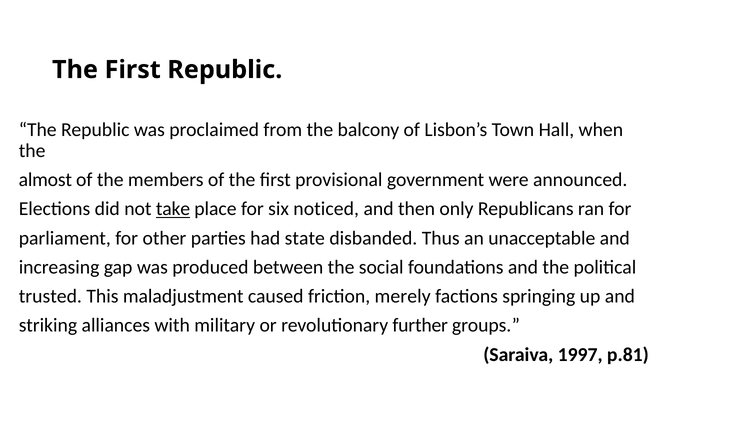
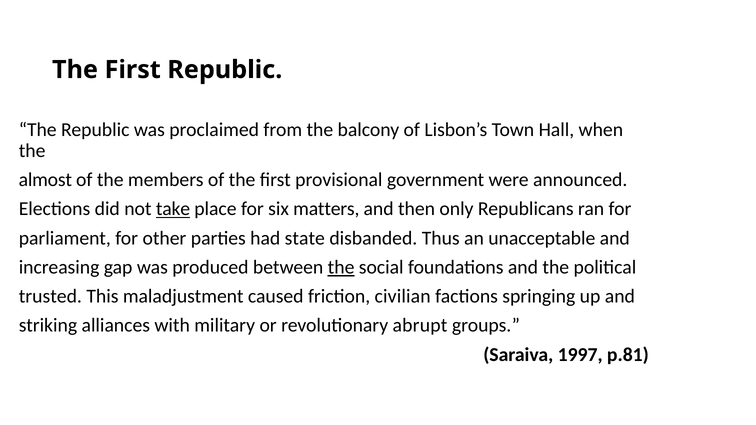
noticed: noticed -> matters
the at (341, 267) underline: none -> present
merely: merely -> civilian
further: further -> abrupt
